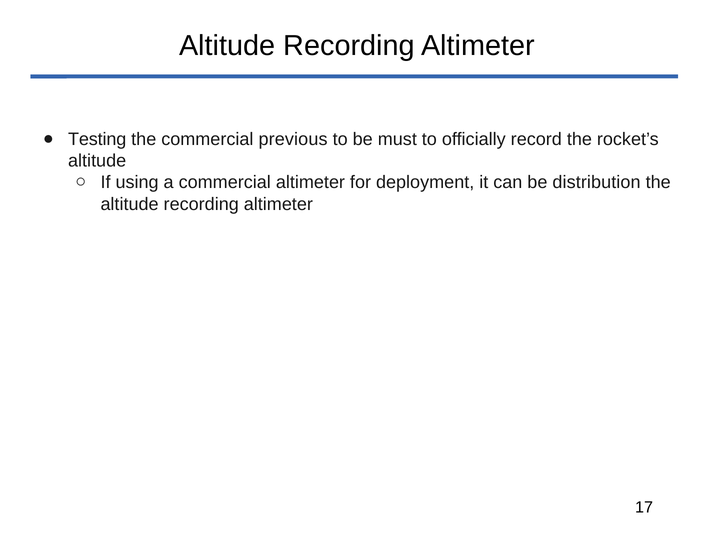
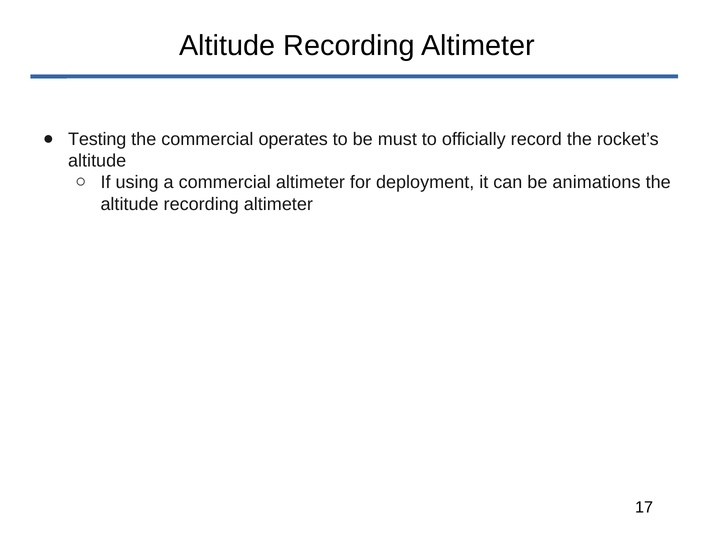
previous: previous -> operates
distribution: distribution -> animations
